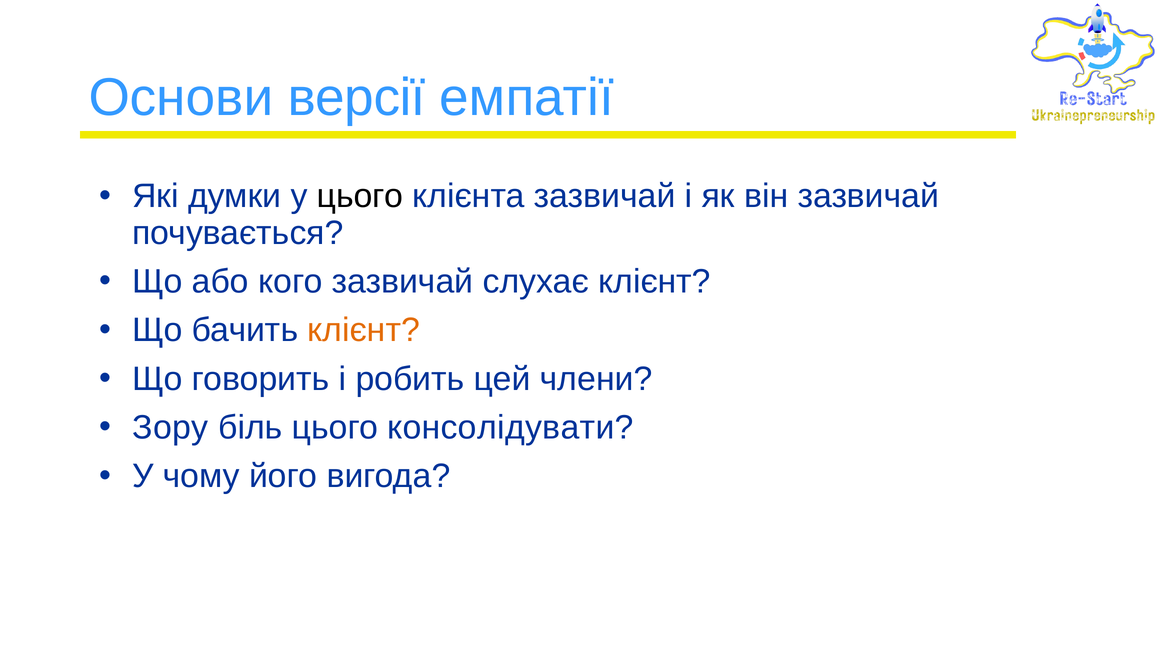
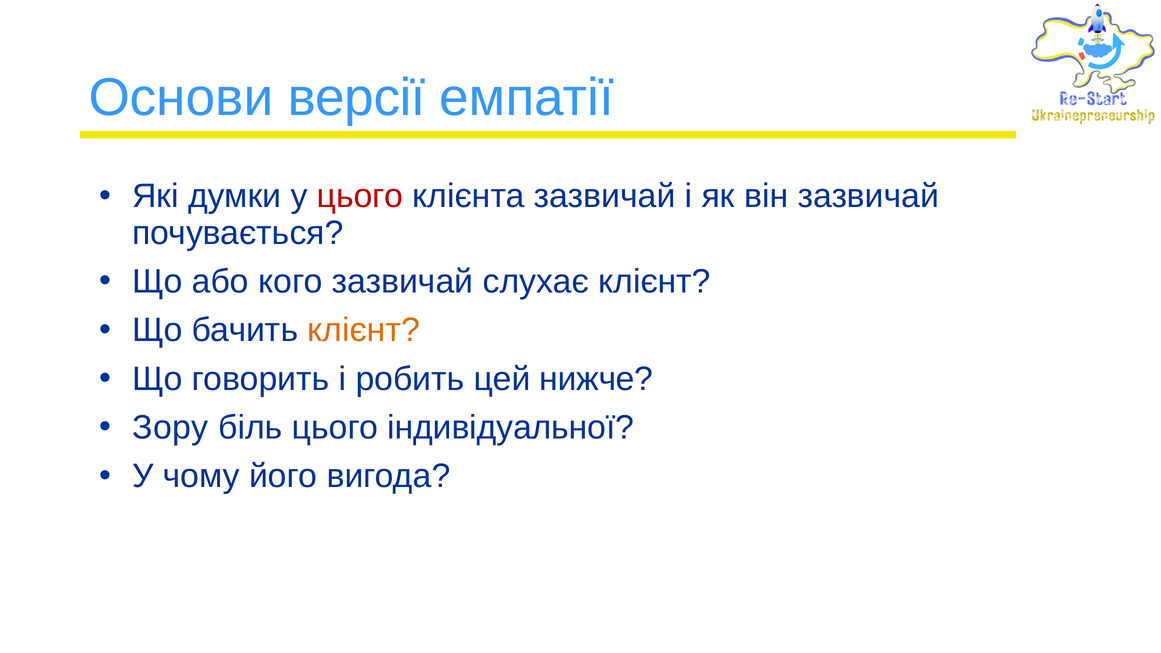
цього at (360, 196) colour: black -> red
члени: члени -> нижче
консолідувати: консолідувати -> індивідуальної
